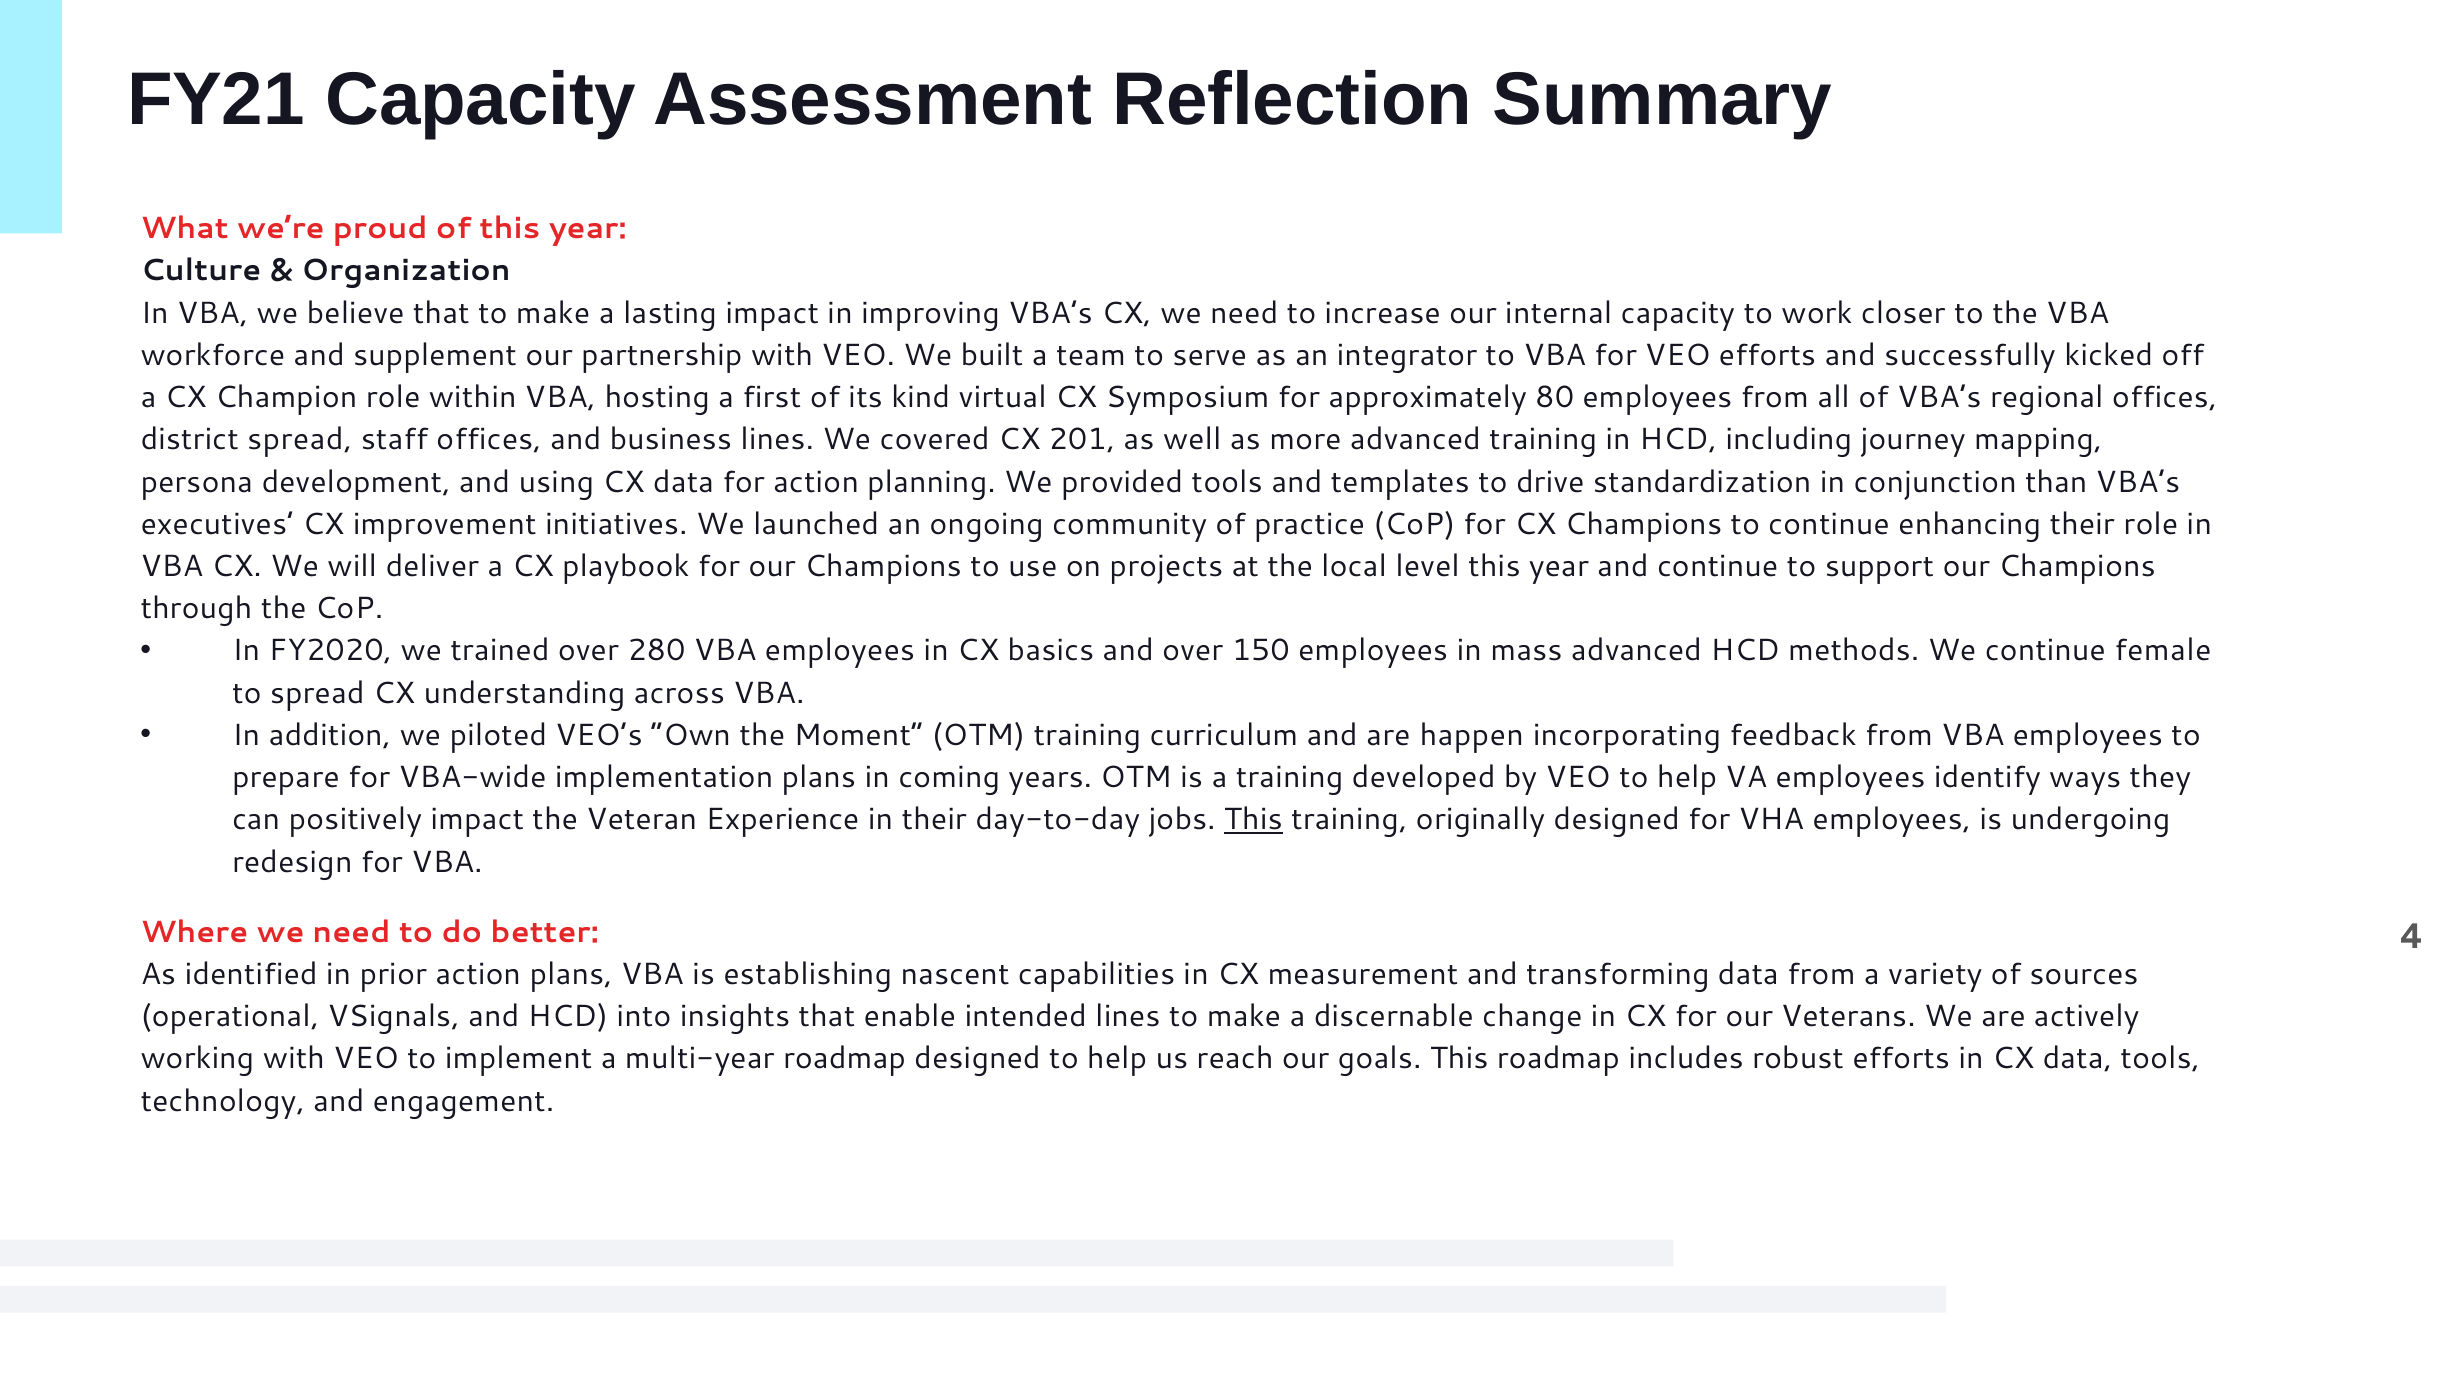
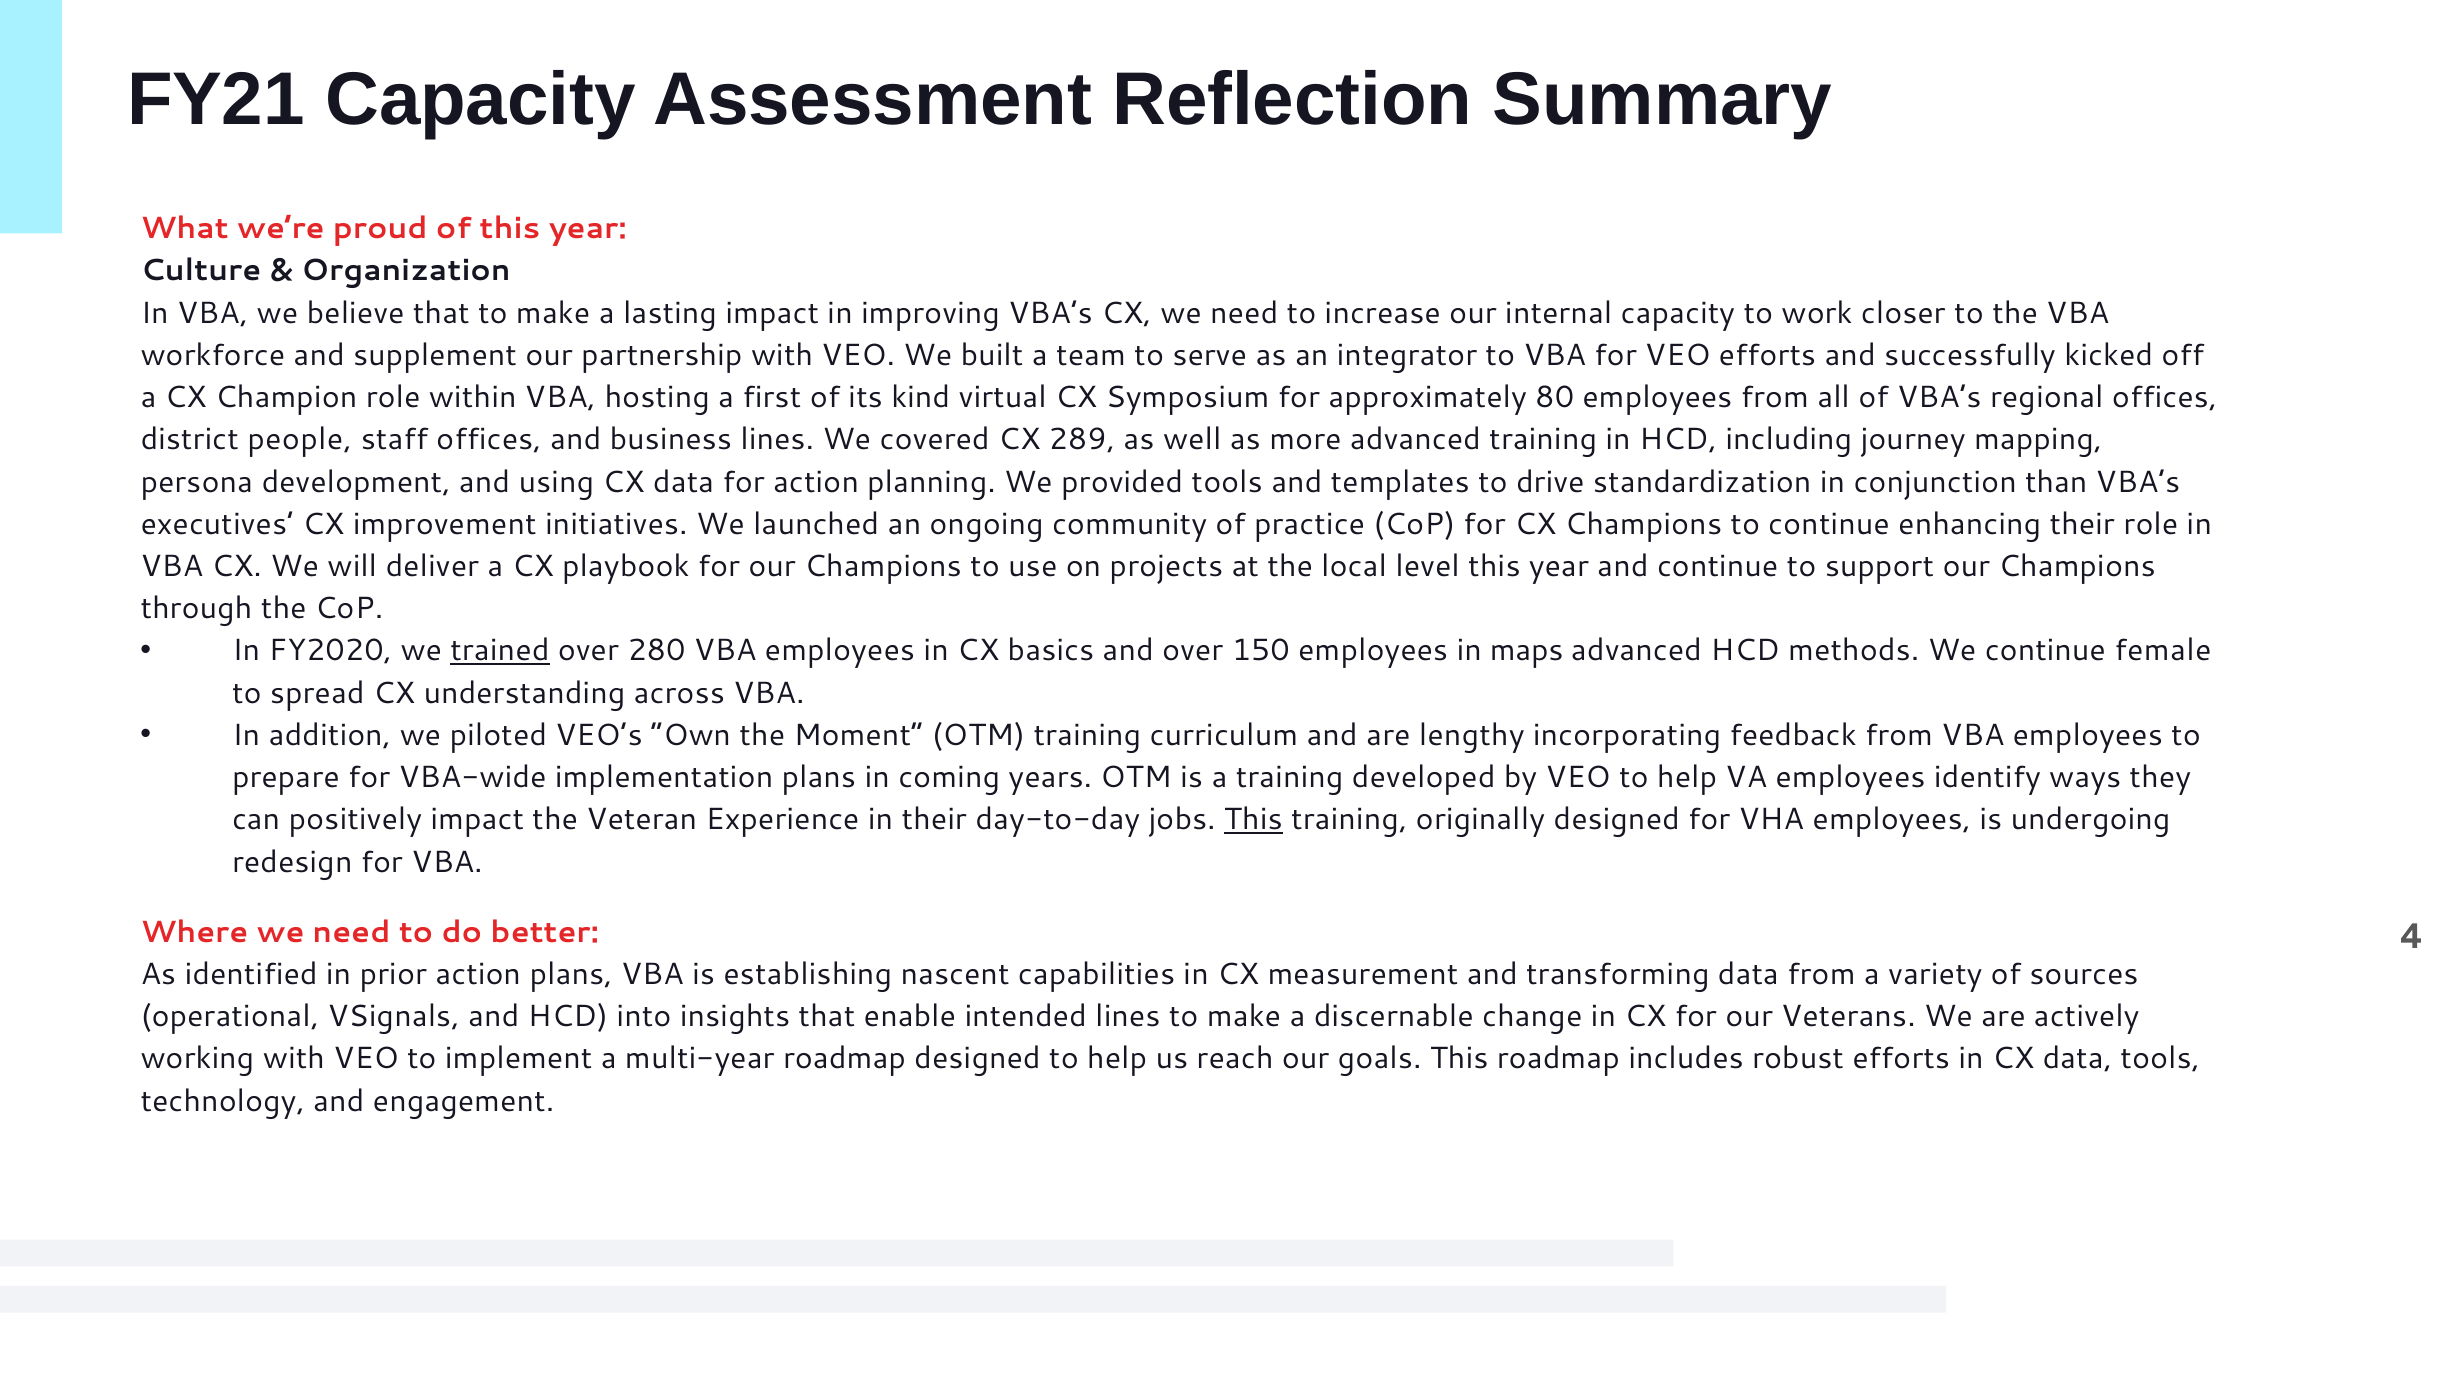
district spread: spread -> people
201: 201 -> 289
trained underline: none -> present
mass: mass -> maps
happen: happen -> lengthy
